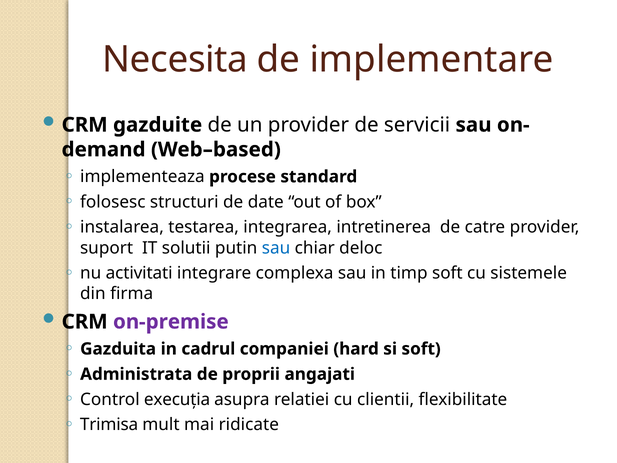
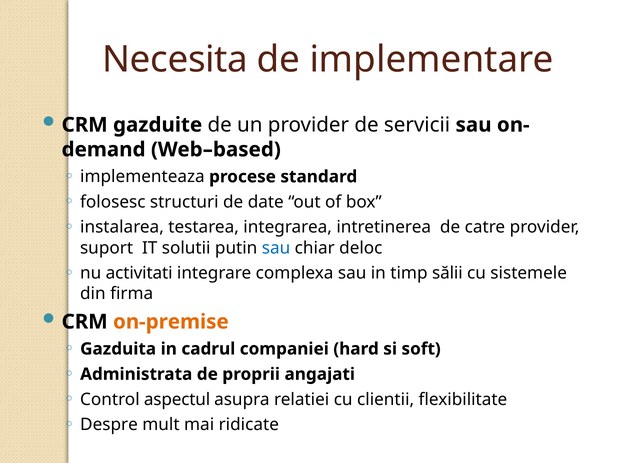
timp soft: soft -> sălii
on-premise colour: purple -> orange
execuția: execuția -> aspectul
Trimisa: Trimisa -> Despre
